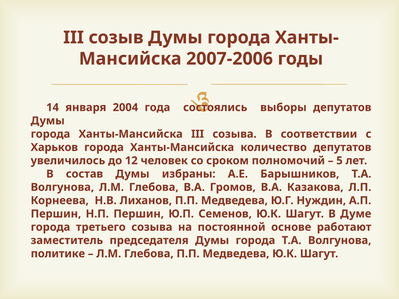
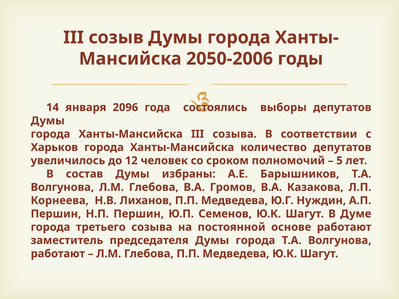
2007-2006: 2007-2006 -> 2050-2006
2004: 2004 -> 2096
политике at (58, 254): политике -> работают
